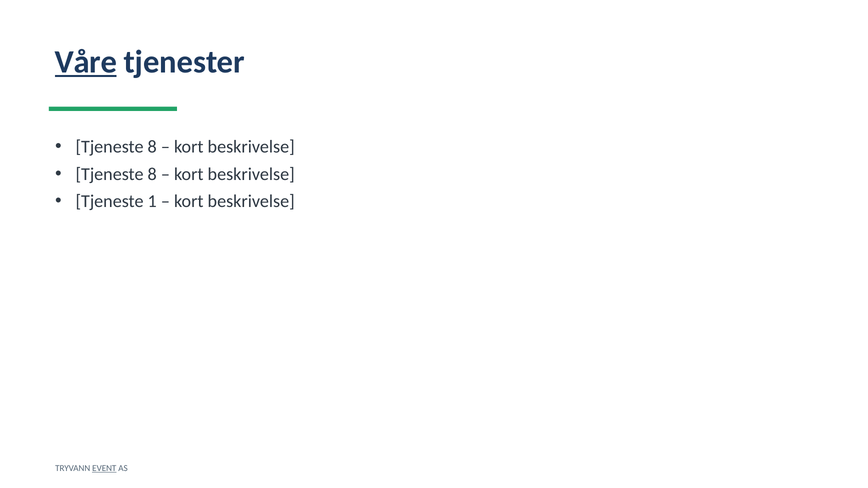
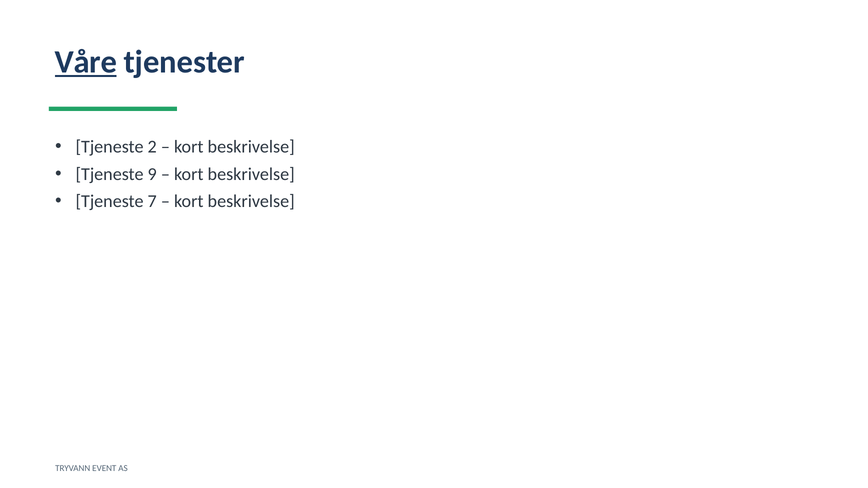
8 at (152, 147): 8 -> 2
8 at (152, 174): 8 -> 9
1: 1 -> 7
EVENT underline: present -> none
